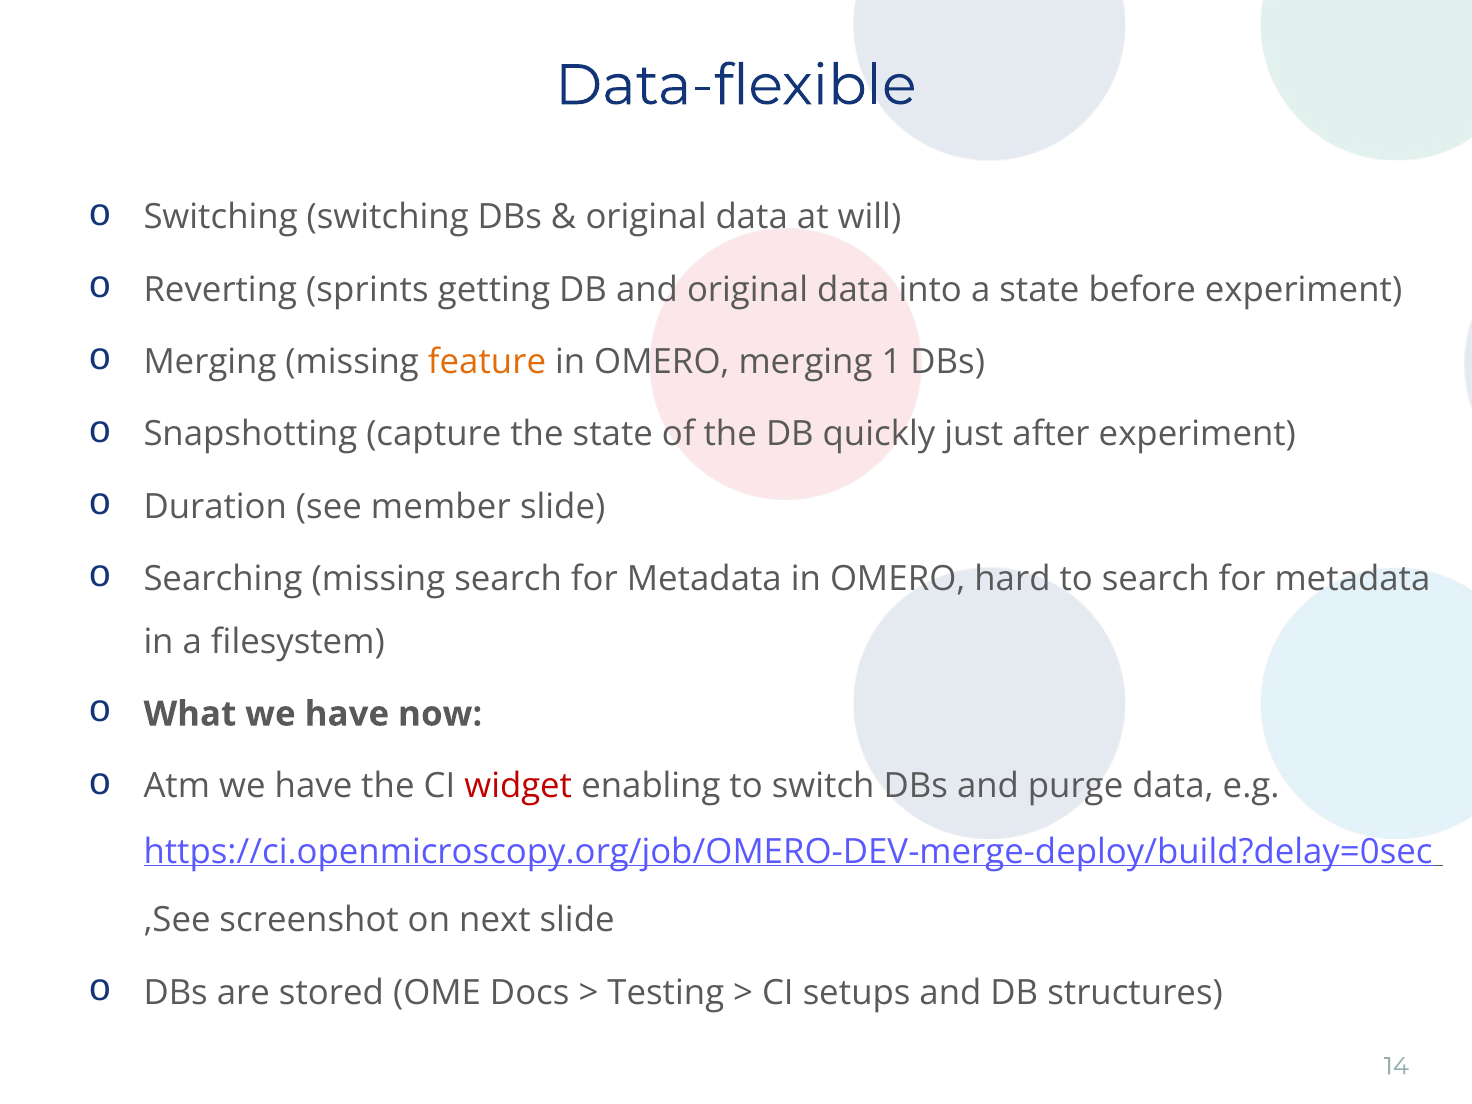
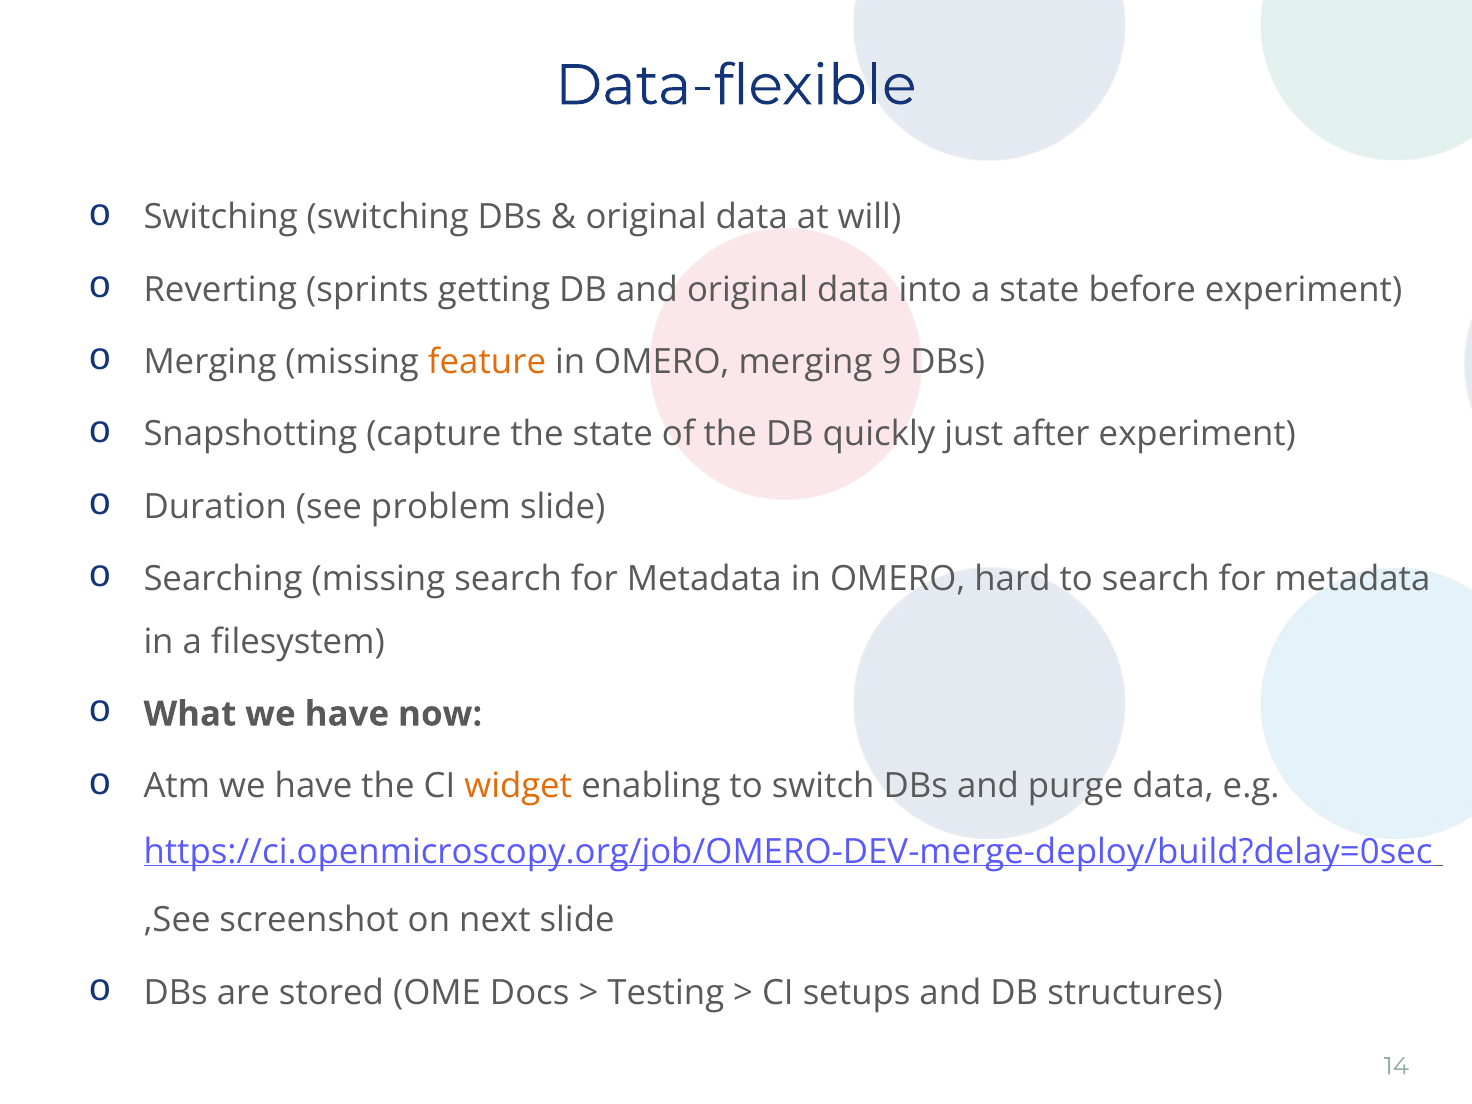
1: 1 -> 9
member: member -> problem
widget colour: red -> orange
